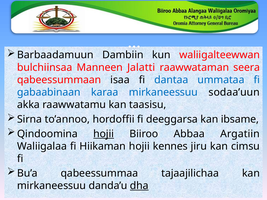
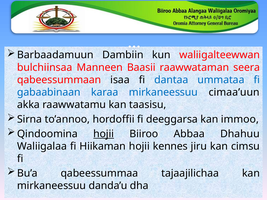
Jalatti: Jalatti -> Baasii
sodaa’uun: sodaa’uun -> cimaa’uun
ibsame: ibsame -> immoo
Argatiin: Argatiin -> Dhahuu
dha underline: present -> none
